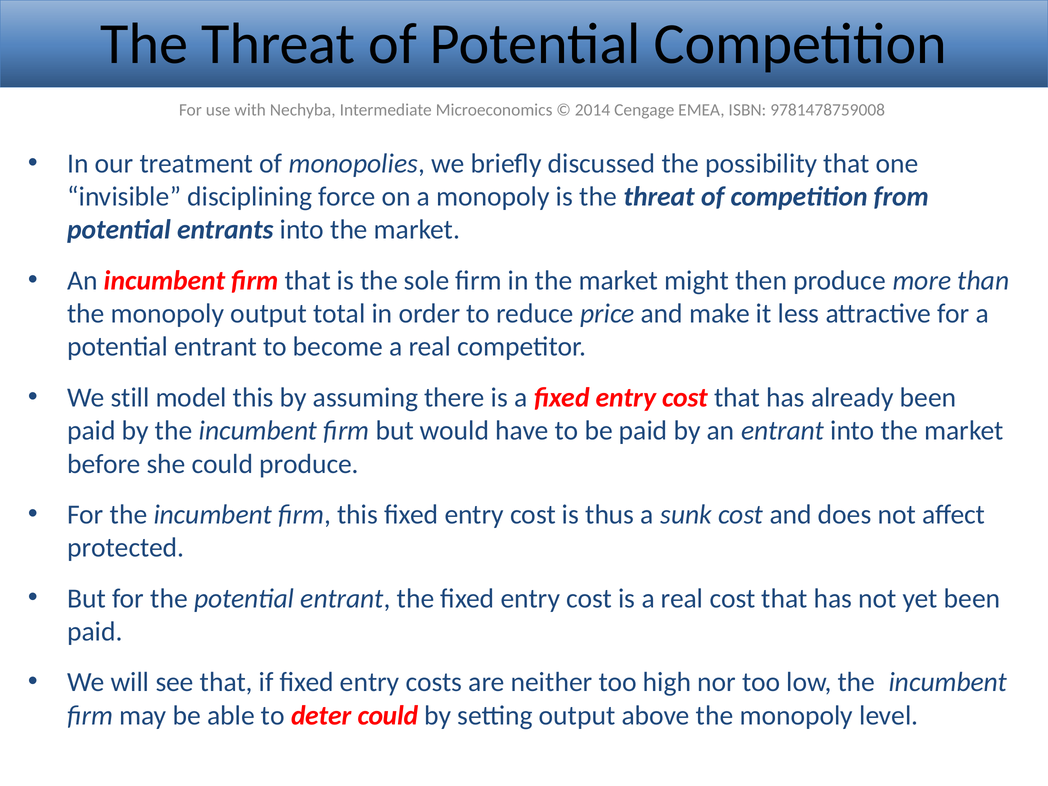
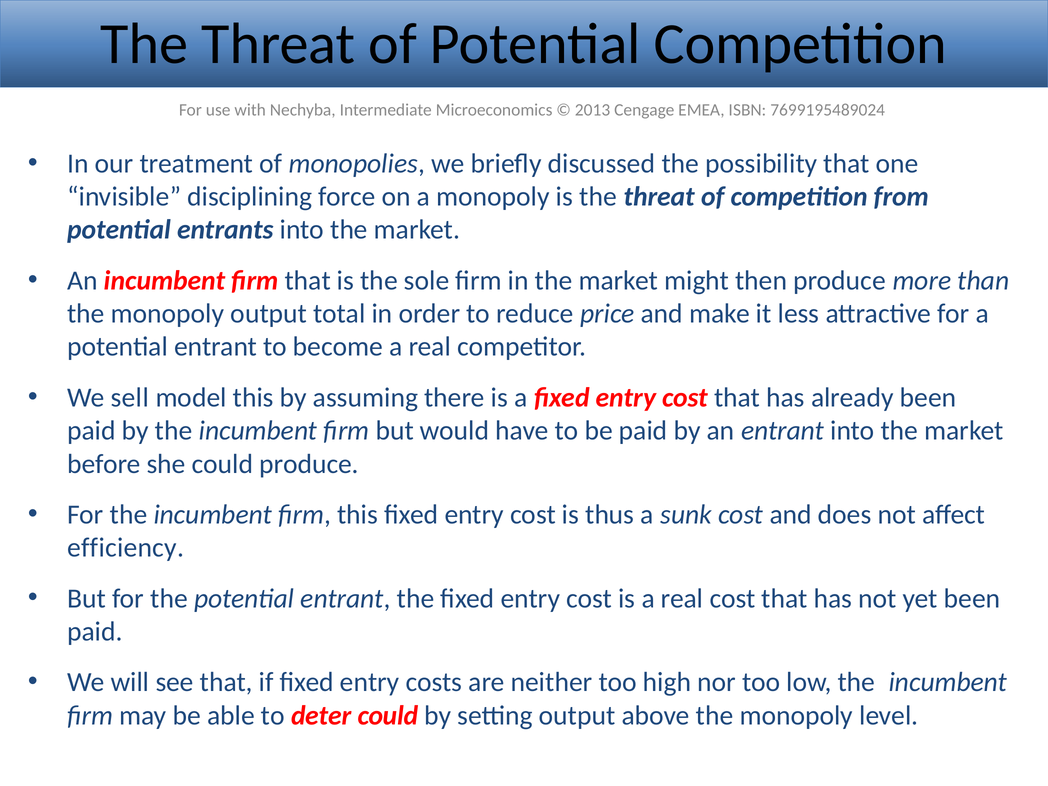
2014: 2014 -> 2013
9781478759008: 9781478759008 -> 7699195489024
still: still -> sell
protected: protected -> efficiency
